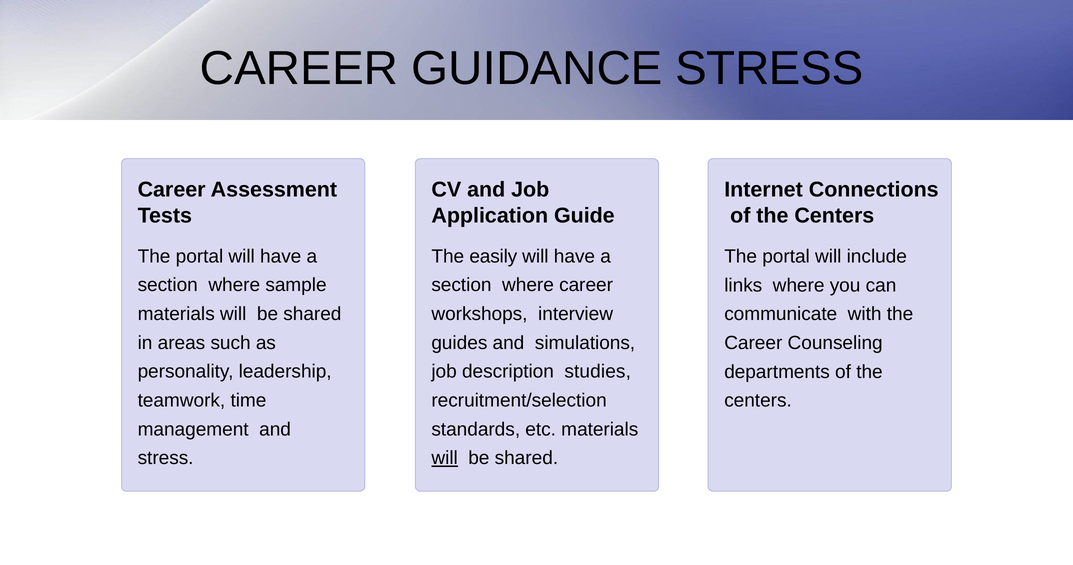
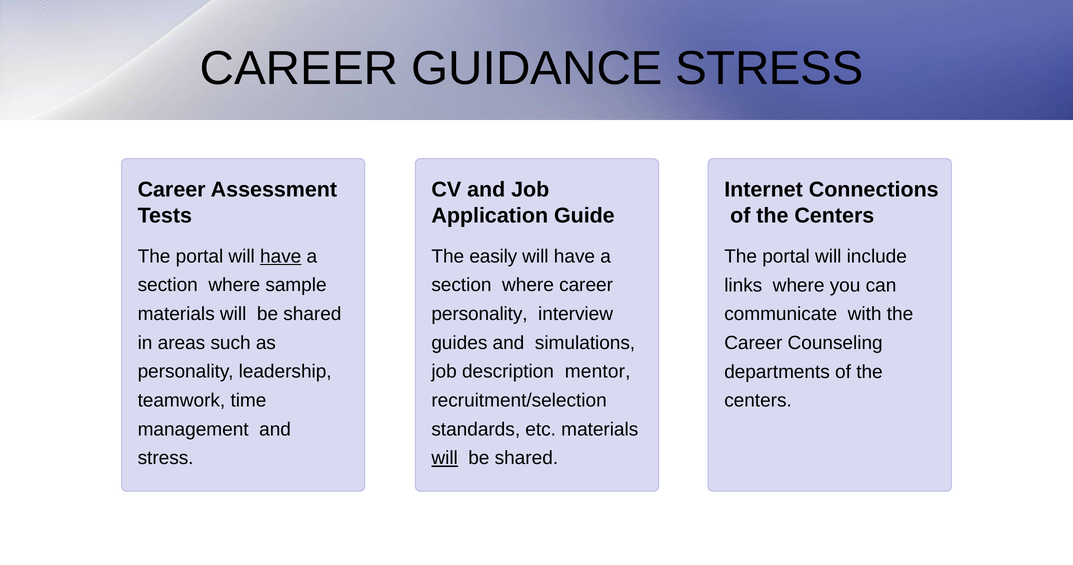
have at (281, 256) underline: none -> present
workshops at (479, 314): workshops -> personality
studies: studies -> mentor
